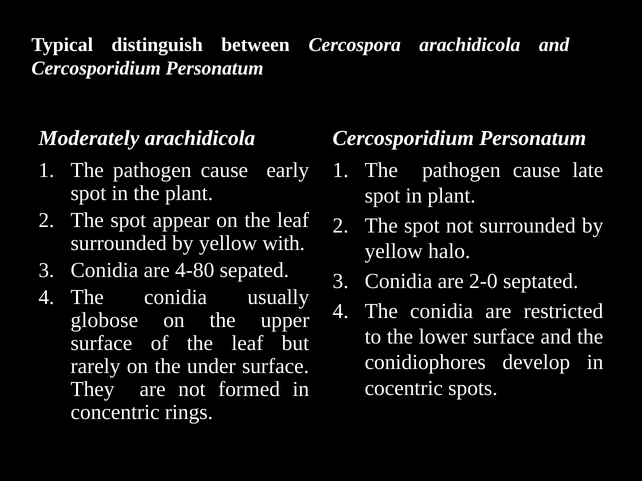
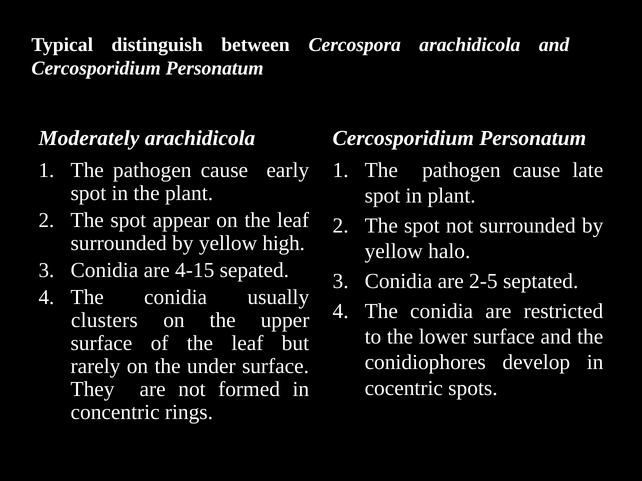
with: with -> high
4-80: 4-80 -> 4-15
2-0: 2-0 -> 2-5
globose: globose -> clusters
